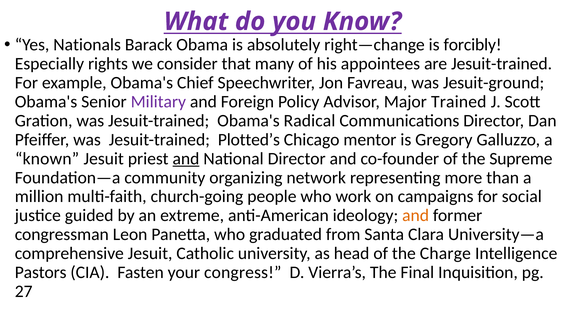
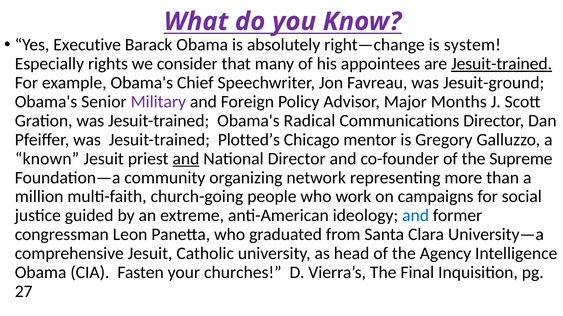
Nationals: Nationals -> Executive
forcibly: forcibly -> system
Jesuit-trained at (502, 64) underline: none -> present
Trained: Trained -> Months
and at (416, 216) colour: orange -> blue
Charge: Charge -> Agency
Pastors at (41, 273): Pastors -> Obama
congress: congress -> churches
